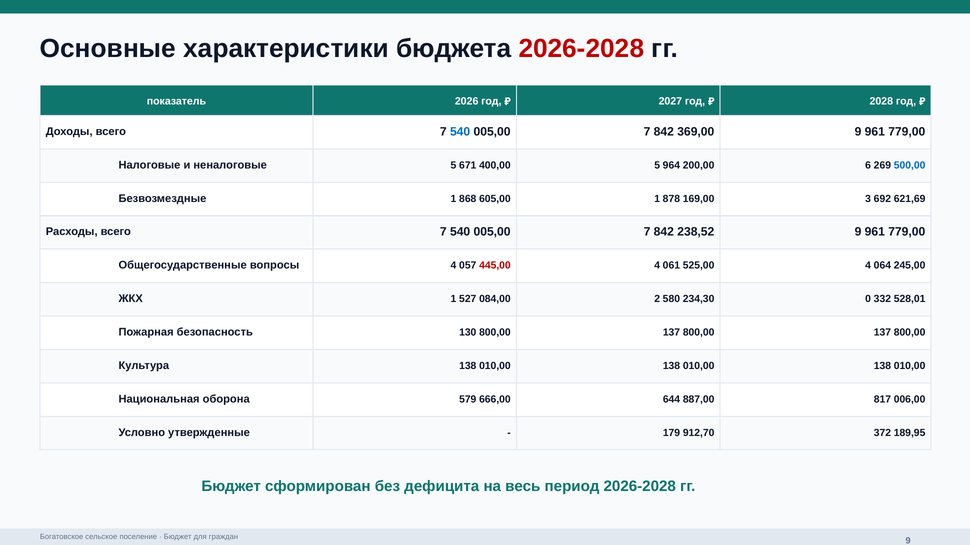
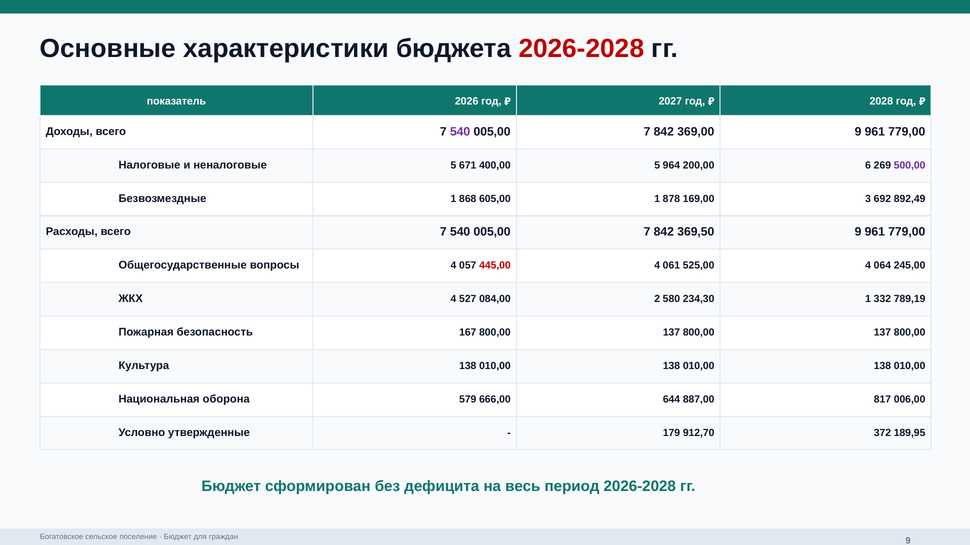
540 at (460, 132) colour: blue -> purple
500,00 colour: blue -> purple
621,69: 621,69 -> 892,49
238,52: 238,52 -> 369,50
ЖКХ 1: 1 -> 4
234,30 0: 0 -> 1
528,01: 528,01 -> 789,19
130: 130 -> 167
